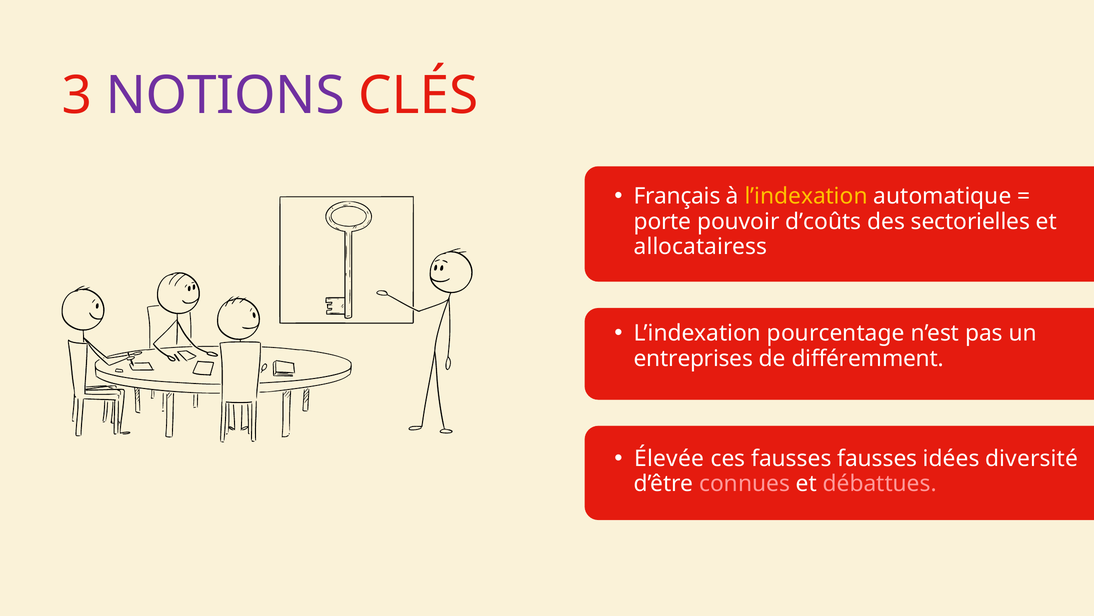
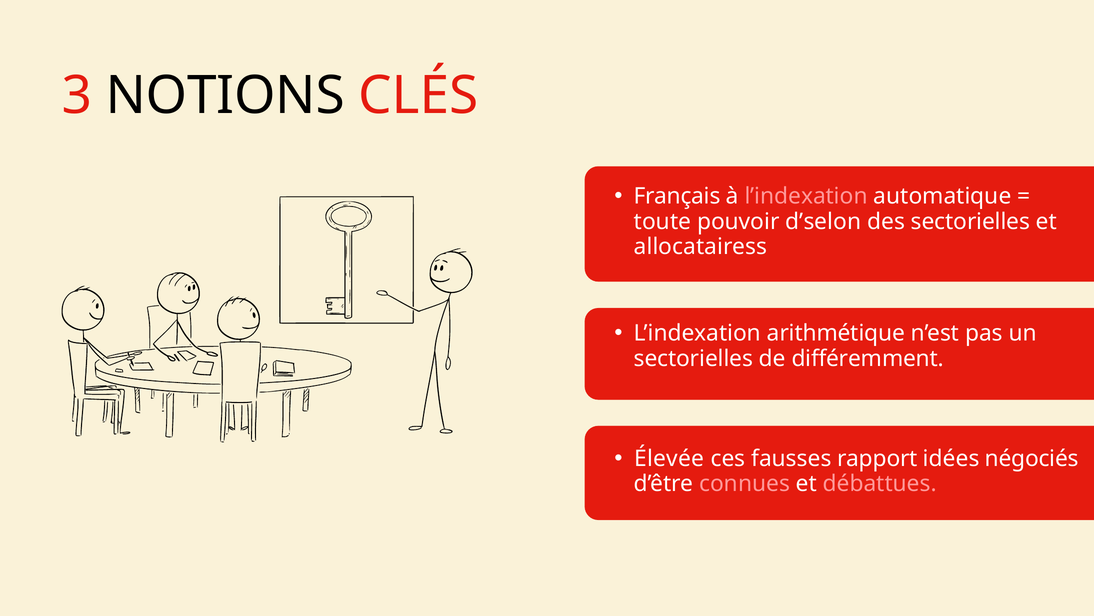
NOTIONS colour: purple -> black
l’indexation at (806, 196) colour: yellow -> pink
porte: porte -> toute
d’coûts: d’coûts -> d’selon
pourcentage: pourcentage -> arithmétique
entreprises at (693, 358): entreprises -> sectorielles
fausses fausses: fausses -> rapport
diversité: diversité -> négociés
